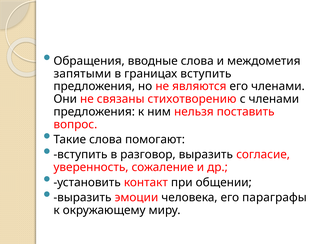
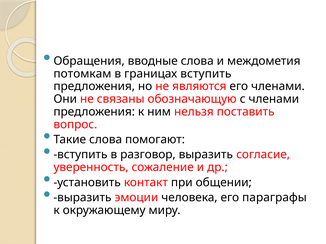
запятыми: запятыми -> потомкам
стихотворению: стихотворению -> обозначающую
